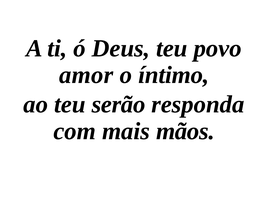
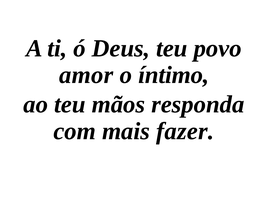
serão: serão -> mãos
mãos: mãos -> fazer
